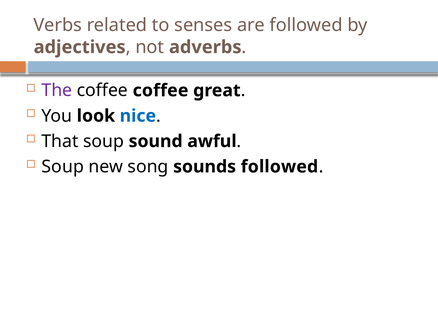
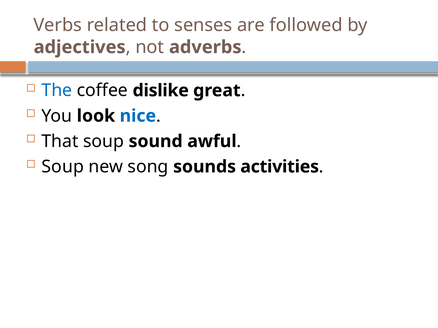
The colour: purple -> blue
coffee coffee: coffee -> dislike
sounds followed: followed -> activities
